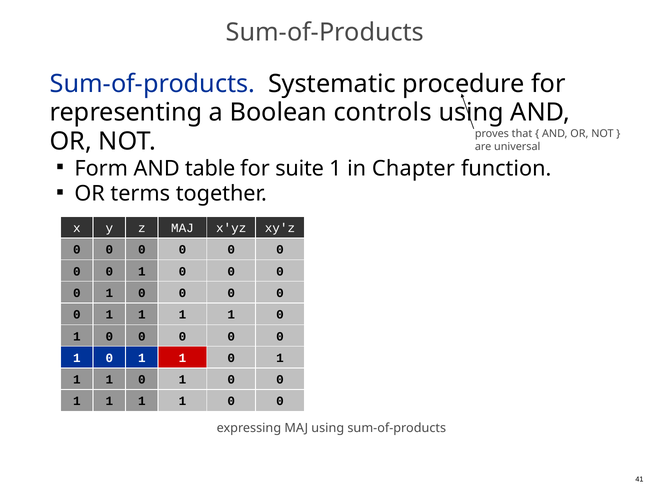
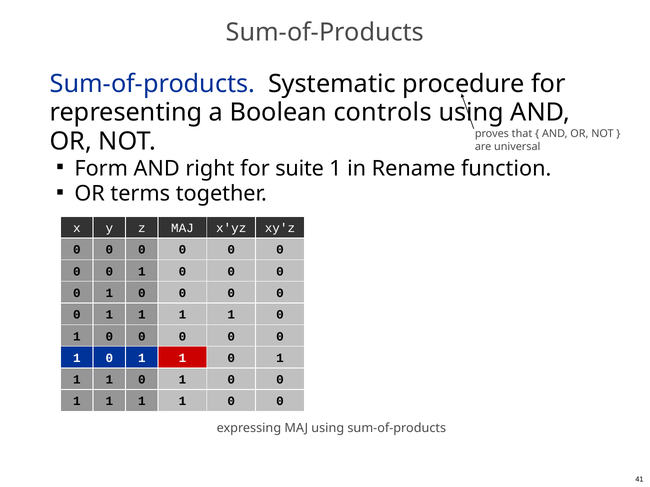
table: table -> right
Chapter: Chapter -> Rename
